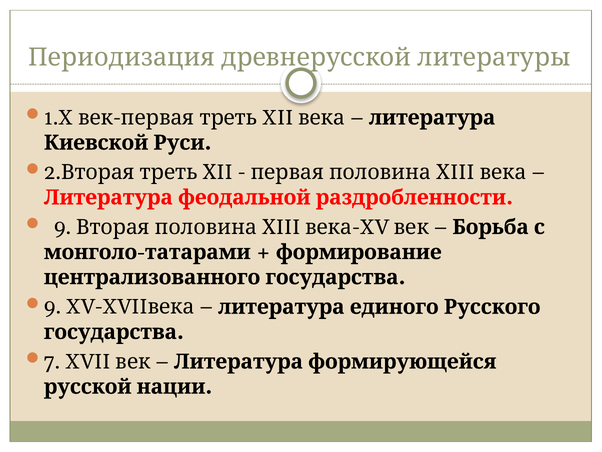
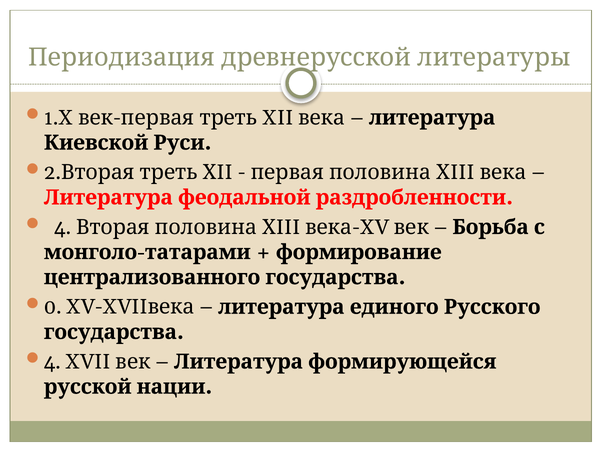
9 at (63, 227): 9 -> 4
9 at (53, 307): 9 -> 0
7 at (52, 361): 7 -> 4
